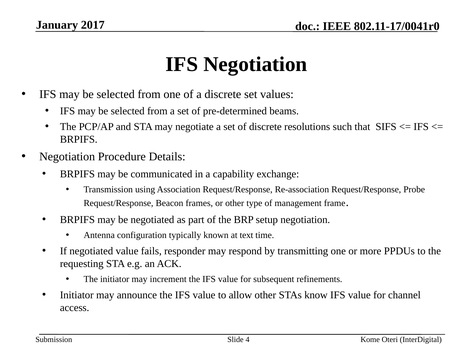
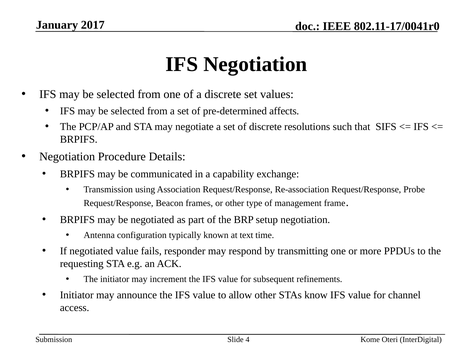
beams: beams -> affects
